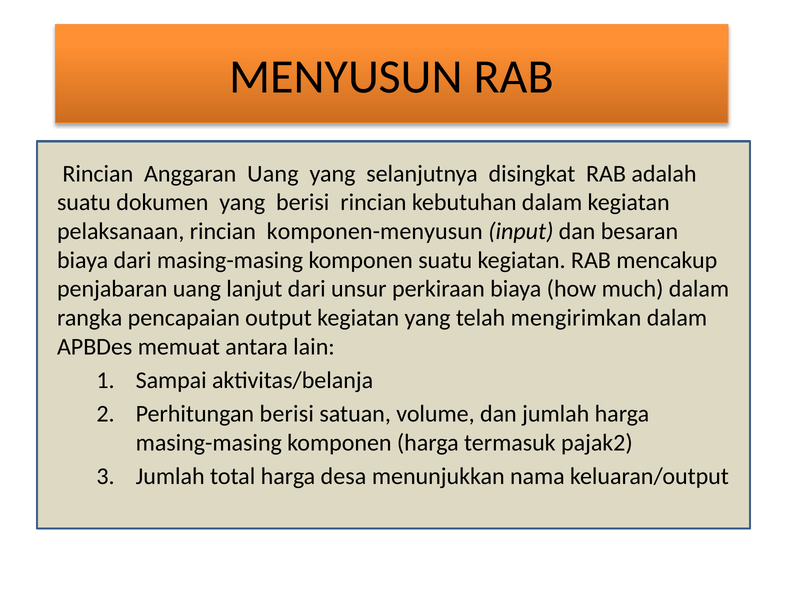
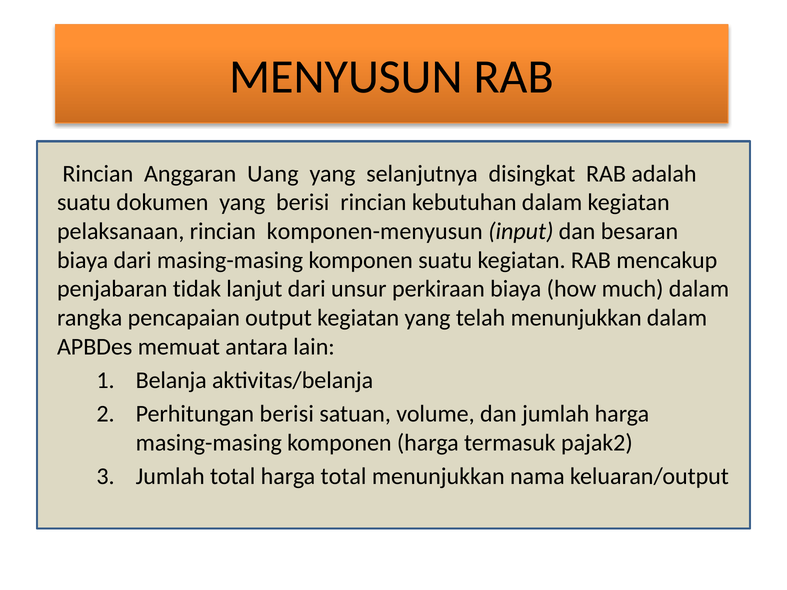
penjabaran uang: uang -> tidak
telah mengirimkan: mengirimkan -> menunjukkan
Sampai: Sampai -> Belanja
harga desa: desa -> total
